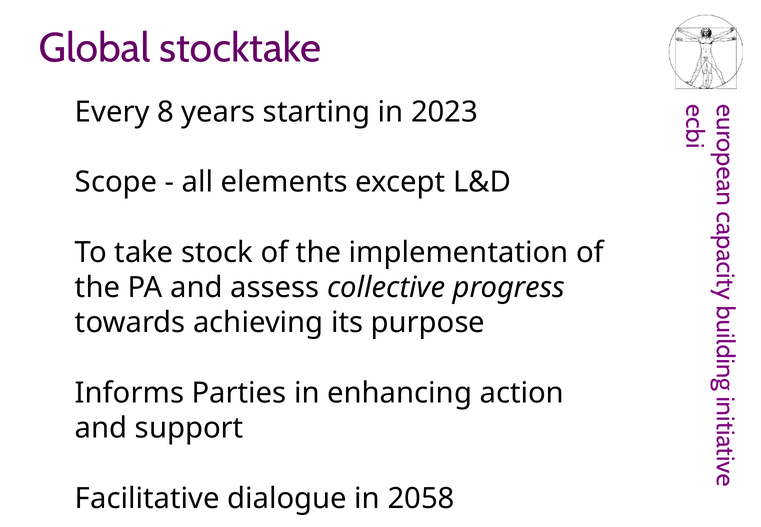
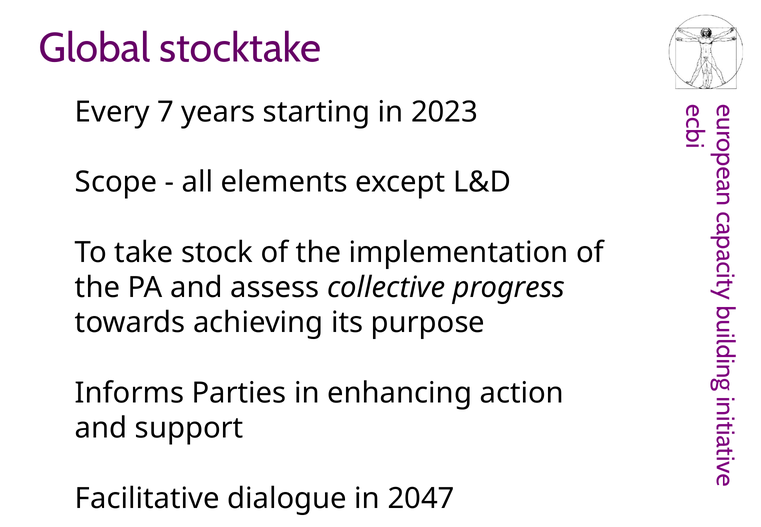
8: 8 -> 7
2058: 2058 -> 2047
